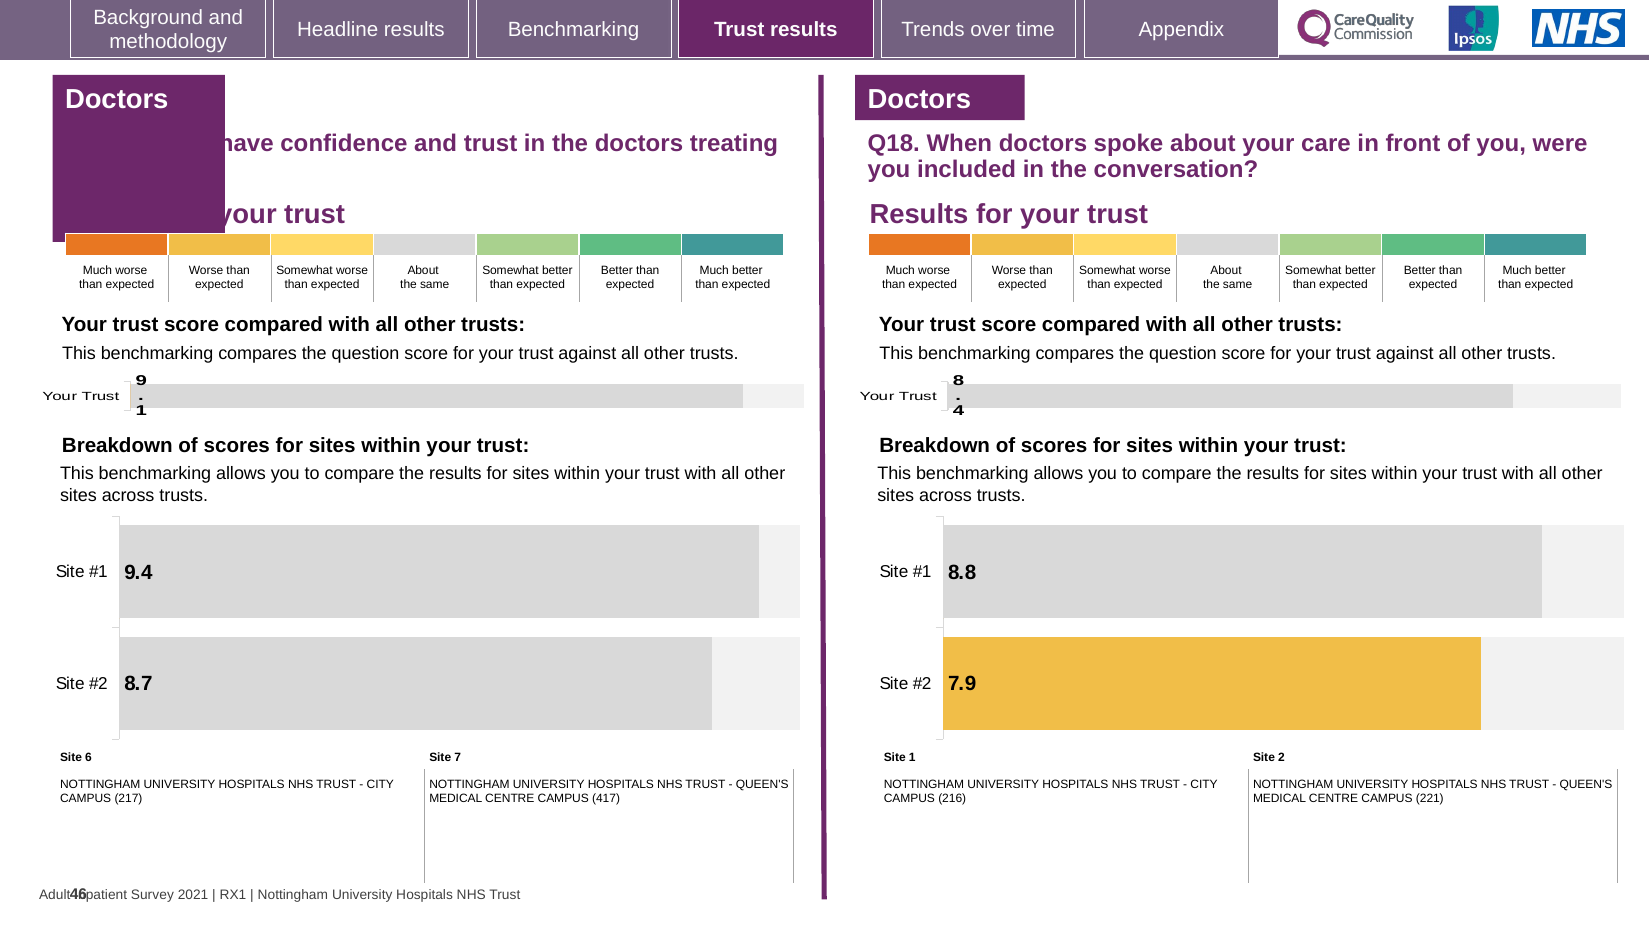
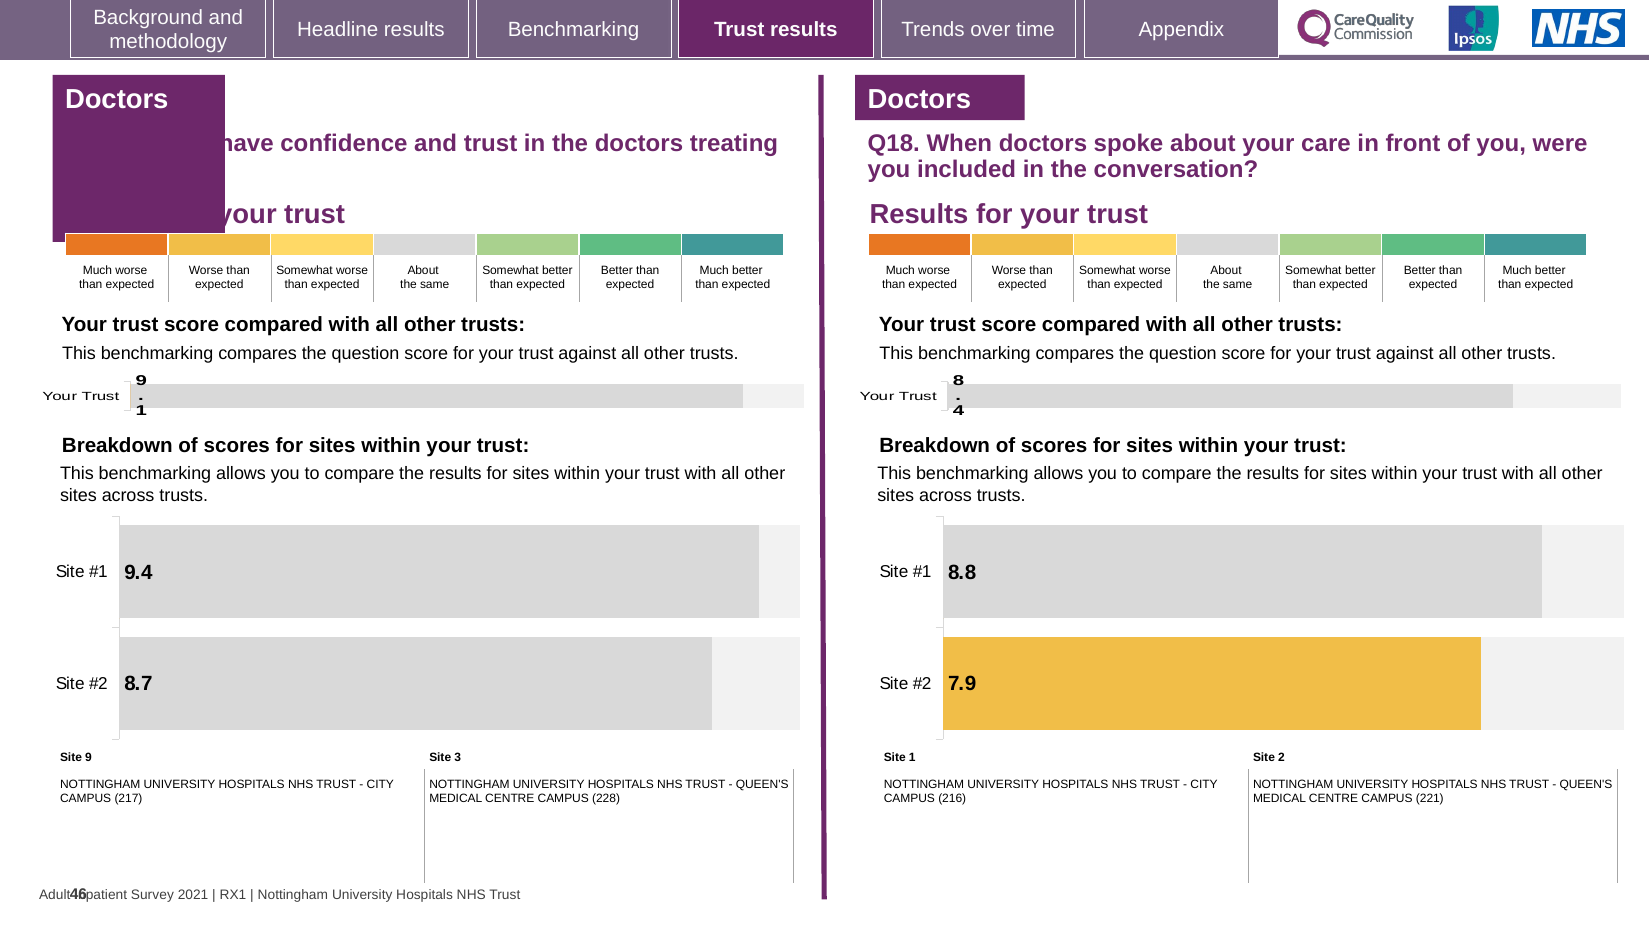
Site 6: 6 -> 9
7: 7 -> 3
417: 417 -> 228
